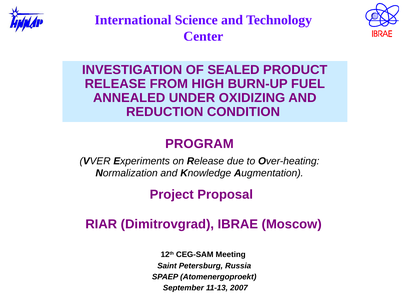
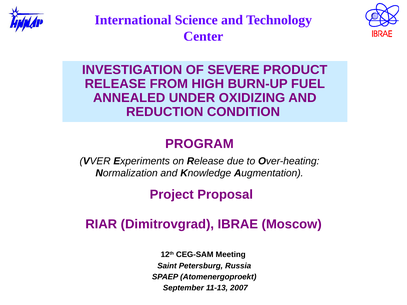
SEALED: SEALED -> SEVERE
